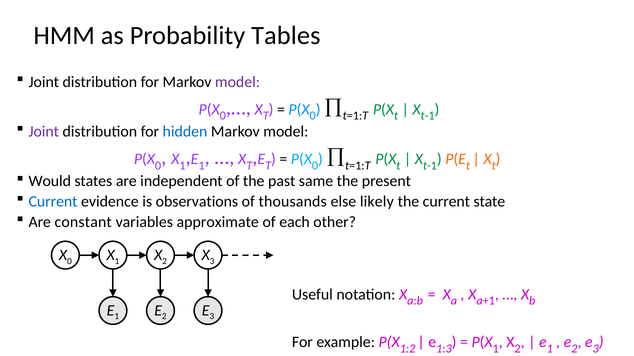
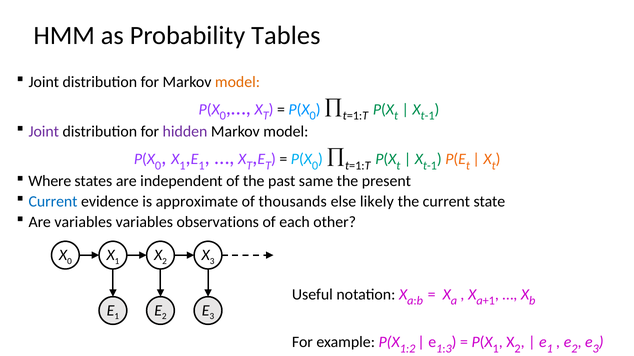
model at (238, 82) colour: purple -> orange
hidden colour: blue -> purple
Would: Would -> Where
observations: observations -> approximate
Are constant: constant -> variables
approximate: approximate -> observations
